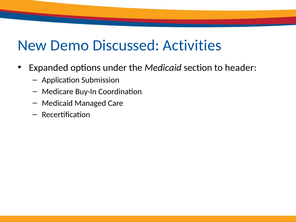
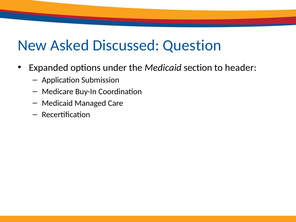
Demo: Demo -> Asked
Activities: Activities -> Question
